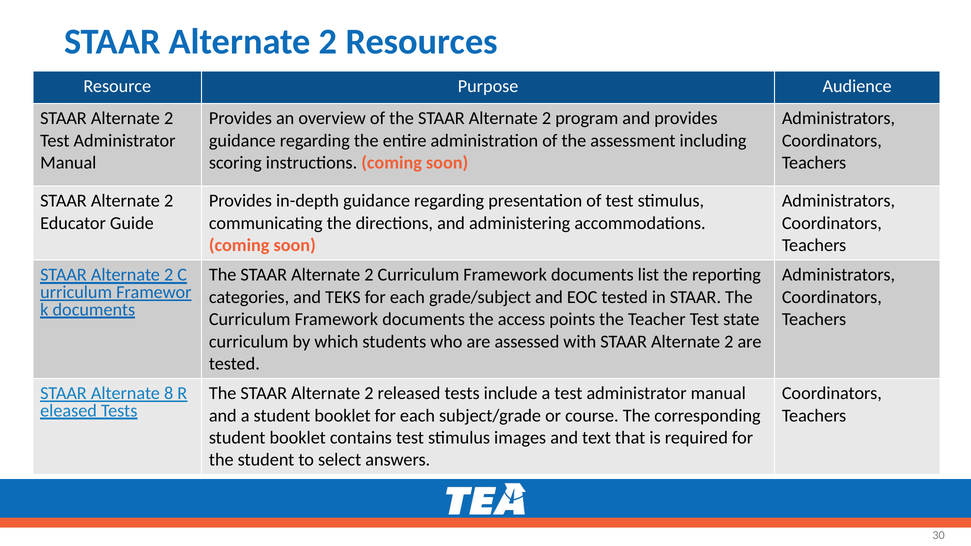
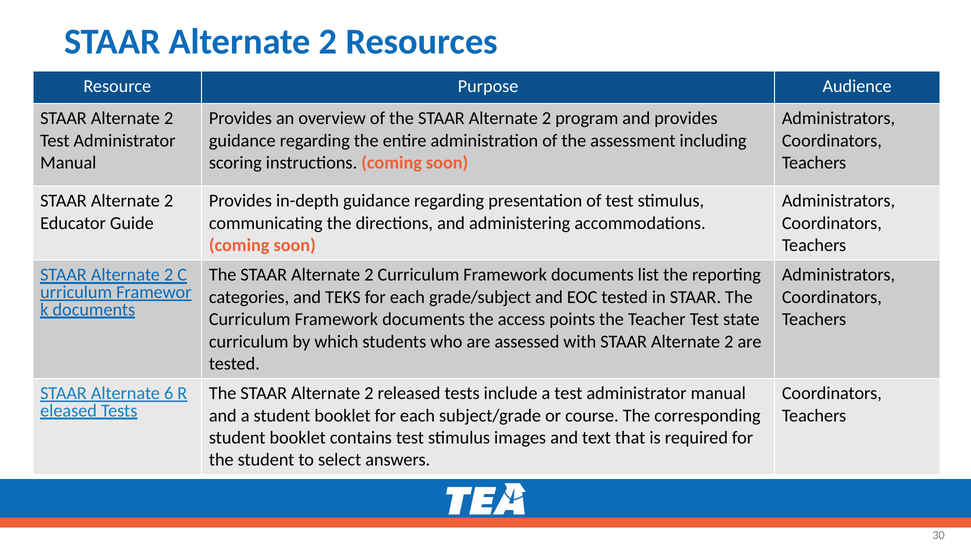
8: 8 -> 6
